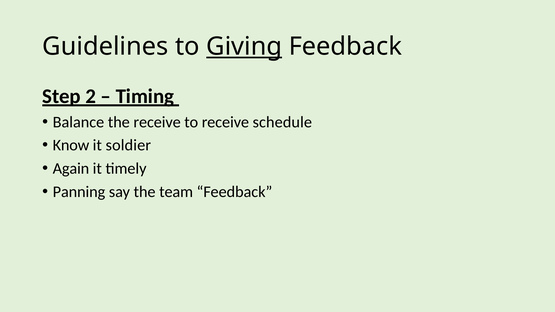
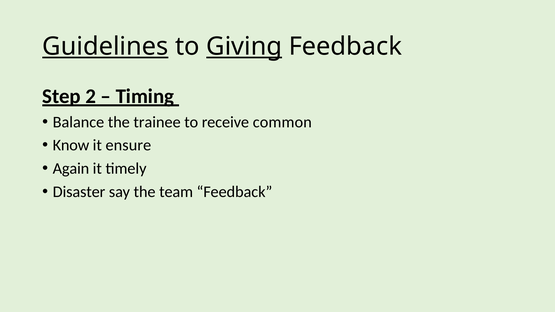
Guidelines underline: none -> present
the receive: receive -> trainee
schedule: schedule -> common
soldier: soldier -> ensure
Panning: Panning -> Disaster
